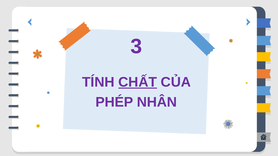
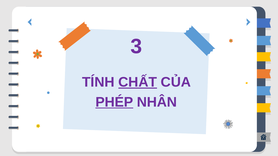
PHÉP underline: none -> present
